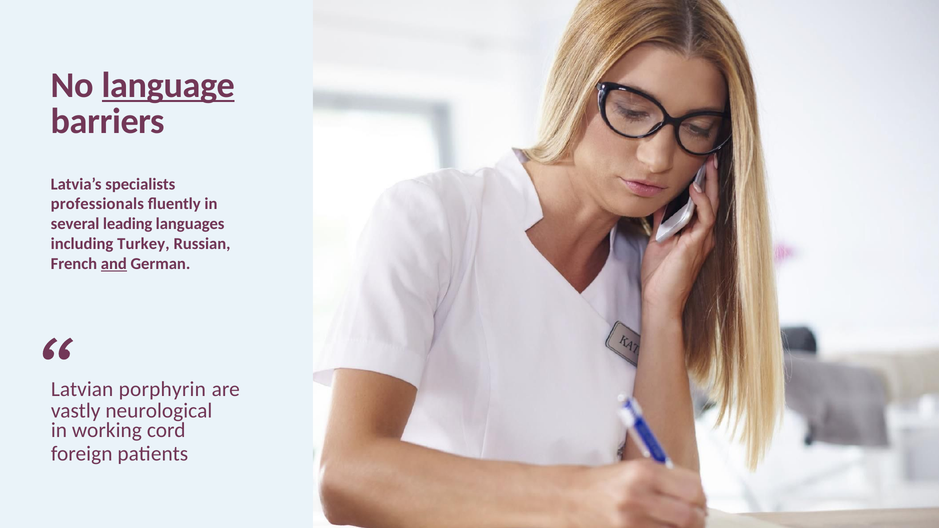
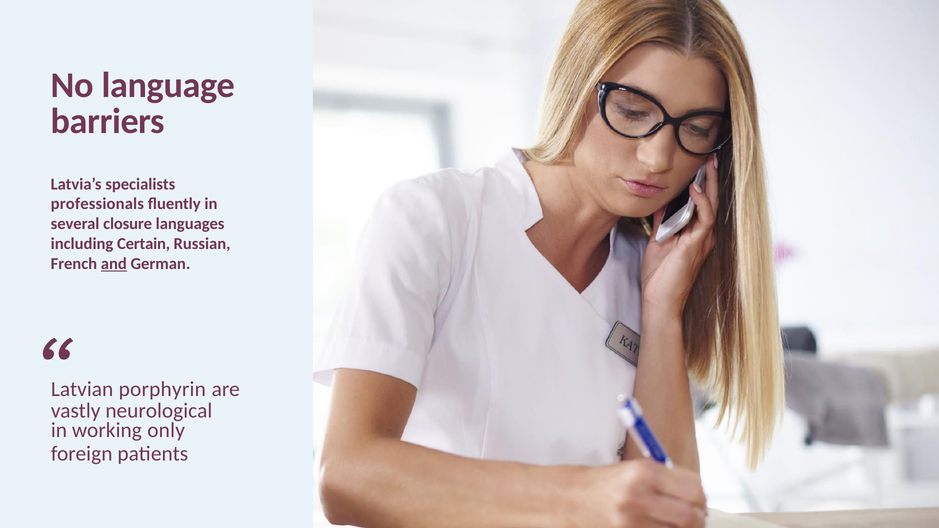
language underline: present -> none
leading: leading -> closure
Turkey: Turkey -> Certain
cord: cord -> only
